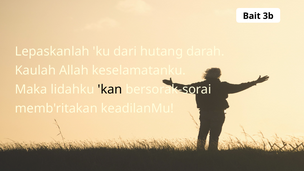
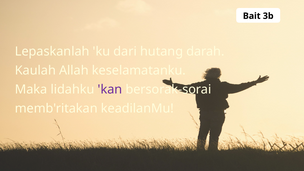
kan colour: black -> purple
